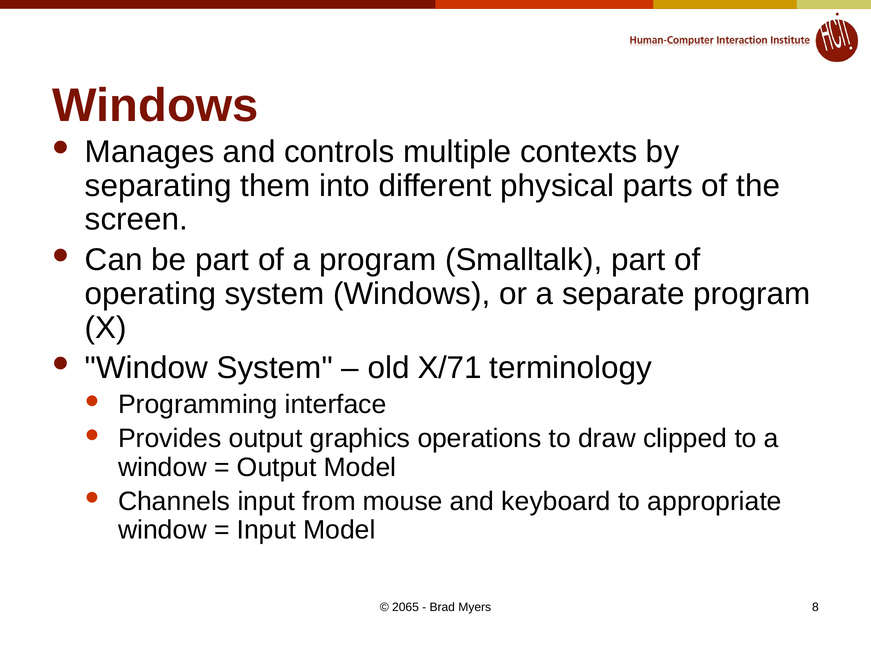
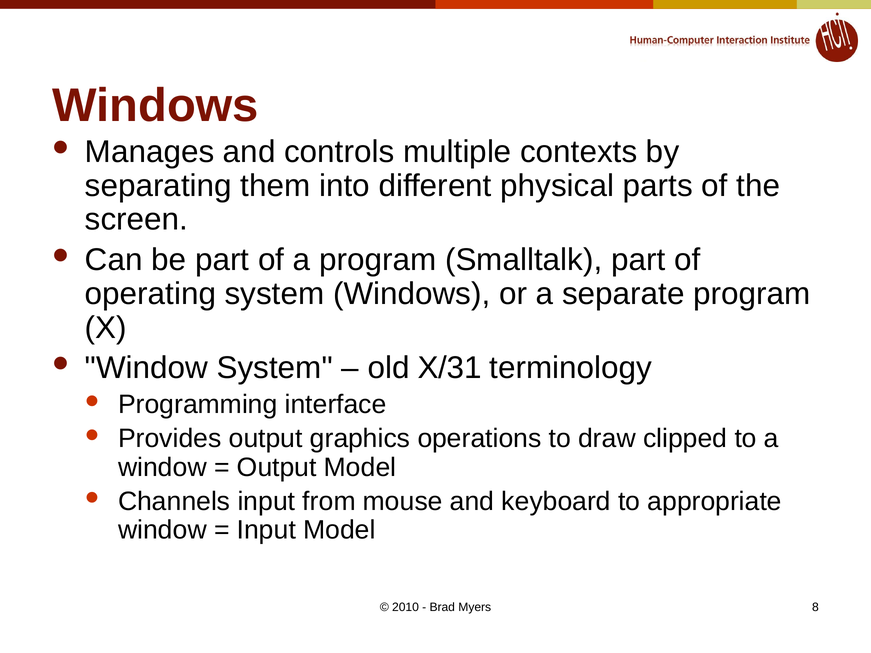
X/71: X/71 -> X/31
2065: 2065 -> 2010
